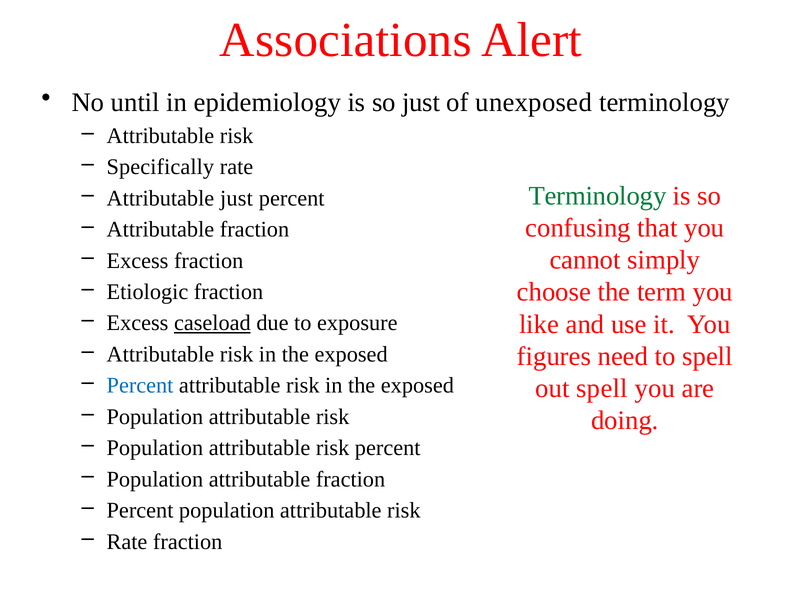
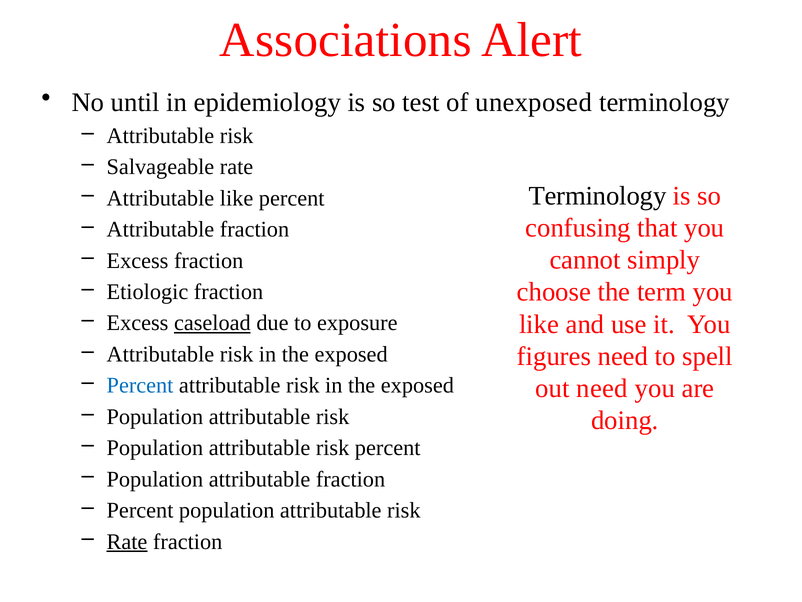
so just: just -> test
Specifically: Specifically -> Salvageable
Terminology at (597, 196) colour: green -> black
Attributable just: just -> like
out spell: spell -> need
Rate at (127, 541) underline: none -> present
